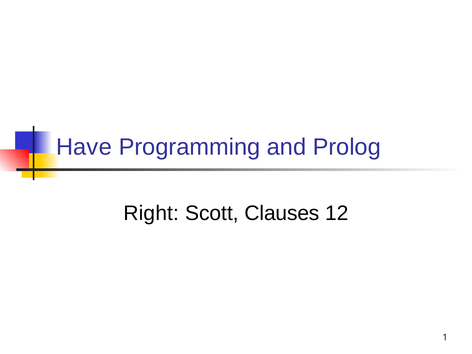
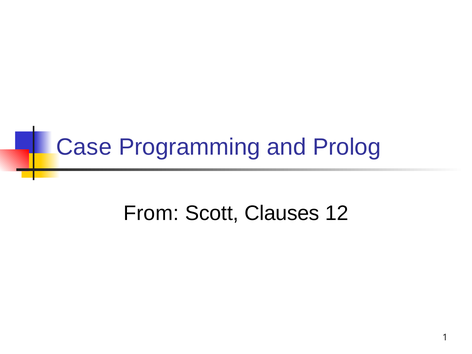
Have: Have -> Case
Right: Right -> From
